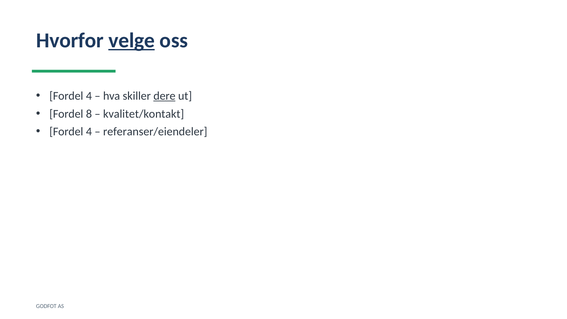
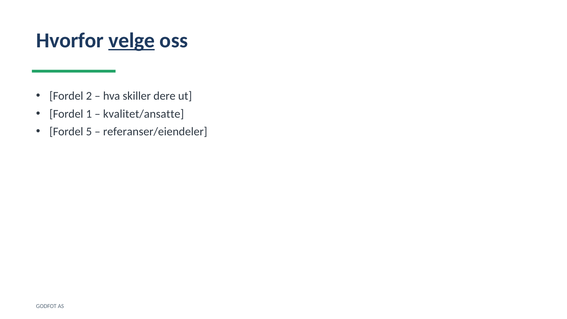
4 at (89, 96): 4 -> 2
dere underline: present -> none
8: 8 -> 1
kvalitet/kontakt: kvalitet/kontakt -> kvalitet/ansatte
4 at (89, 131): 4 -> 5
